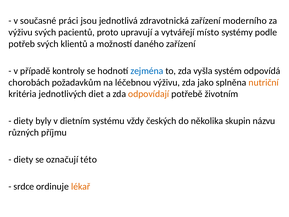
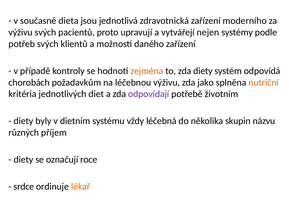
práci: práci -> dieta
místo: místo -> nejen
zejména colour: blue -> orange
zda vyšla: vyšla -> diety
odpovídají colour: orange -> purple
českých: českých -> léčebná
příjmu: příjmu -> příjem
této: této -> roce
